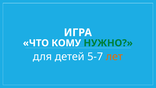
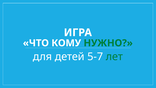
лет colour: orange -> green
